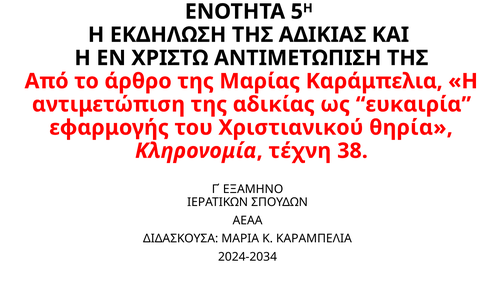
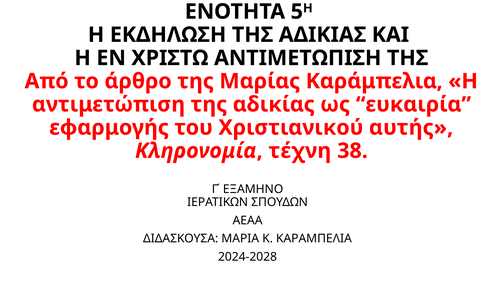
θηρία: θηρία -> αυτής
2024-2034: 2024-2034 -> 2024-2028
